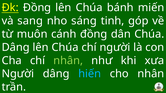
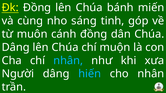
sang: sang -> cùng
chí người: người -> muộn
nhân at (68, 61) colour: light green -> light blue
